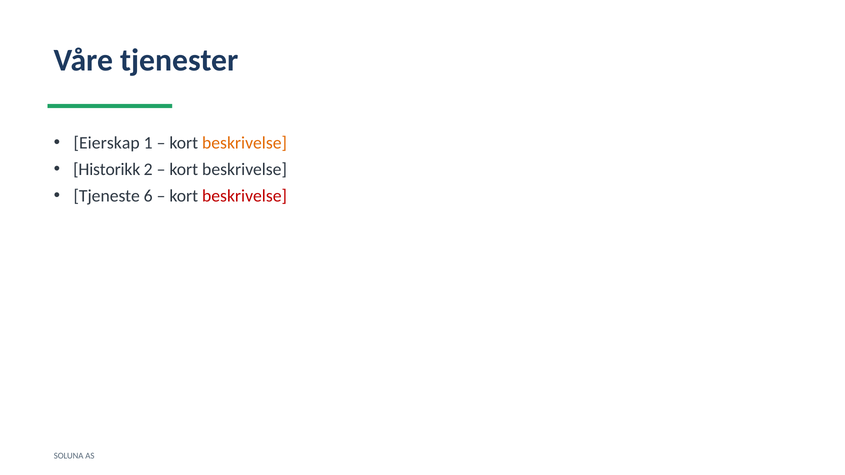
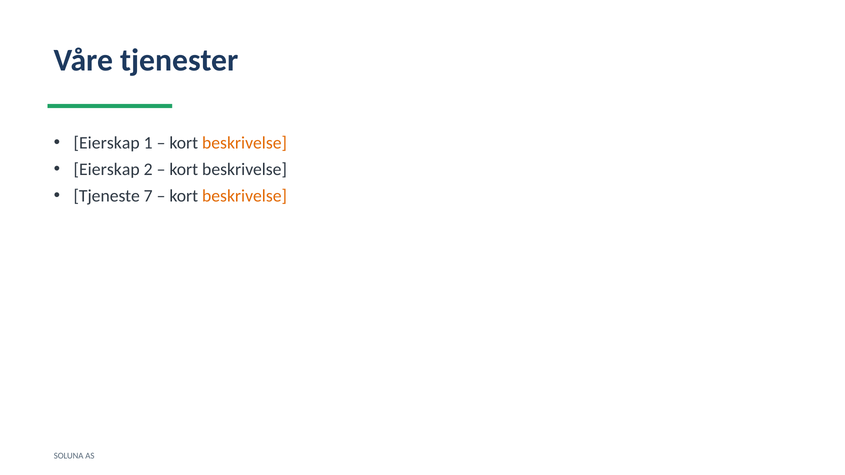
Historikk at (107, 170): Historikk -> Eierskap
6: 6 -> 7
beskrivelse at (245, 196) colour: red -> orange
